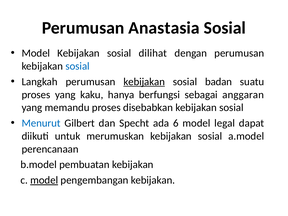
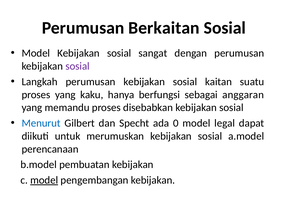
Anastasia: Anastasia -> Berkaitan
dilihat: dilihat -> sangat
sosial at (78, 66) colour: blue -> purple
kebijakan at (144, 82) underline: present -> none
badan: badan -> kaitan
6: 6 -> 0
